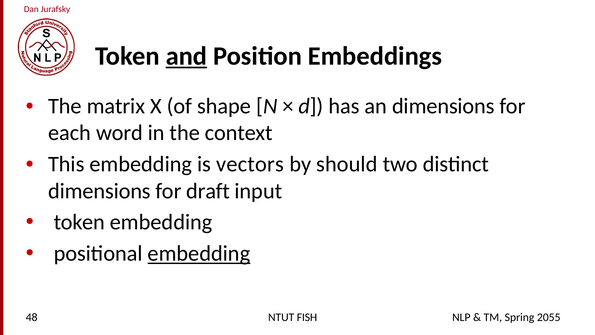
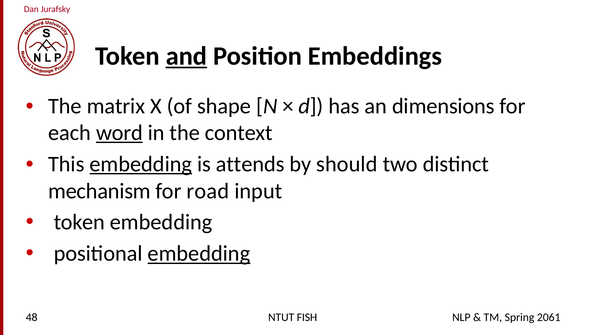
word underline: none -> present
embedding at (141, 164) underline: none -> present
vectors: vectors -> attends
dimensions at (99, 191): dimensions -> mechanism
draft: draft -> road
2055: 2055 -> 2061
